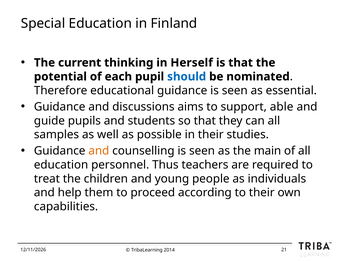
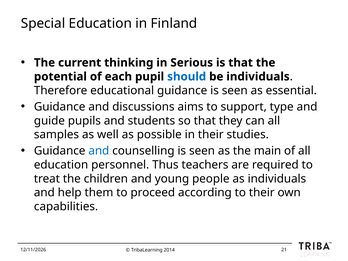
Herself: Herself -> Serious
be nominated: nominated -> individuals
able: able -> type
and at (99, 151) colour: orange -> blue
